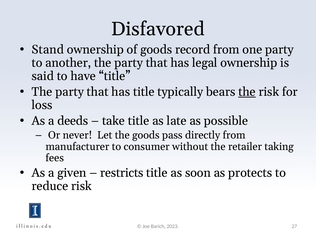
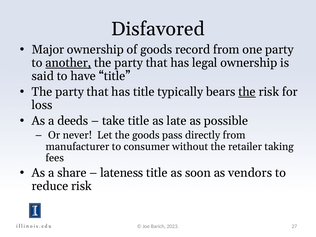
Stand: Stand -> Major
another underline: none -> present
given: given -> share
restricts: restricts -> lateness
protects: protects -> vendors
